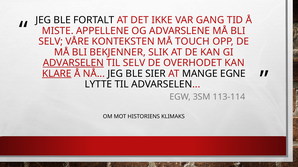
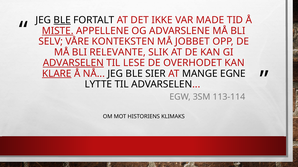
BLE at (62, 20) underline: none -> present
GANG: GANG -> MADE
MISTE underline: none -> present
TOUCH: TOUCH -> JOBBET
BEKJENNER: BEKJENNER -> RELEVANTE
TIL SELV: SELV -> LESE
